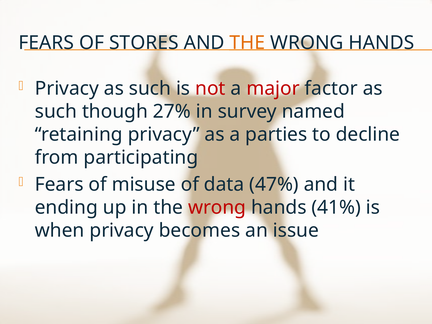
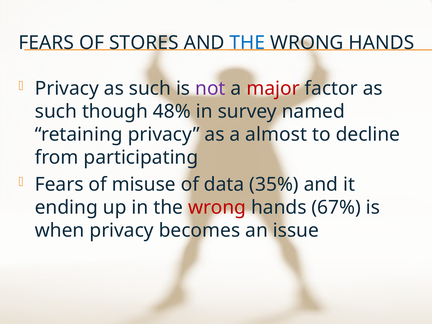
THE at (247, 43) colour: orange -> blue
not colour: red -> purple
27%: 27% -> 48%
parties: parties -> almost
47%: 47% -> 35%
41%: 41% -> 67%
